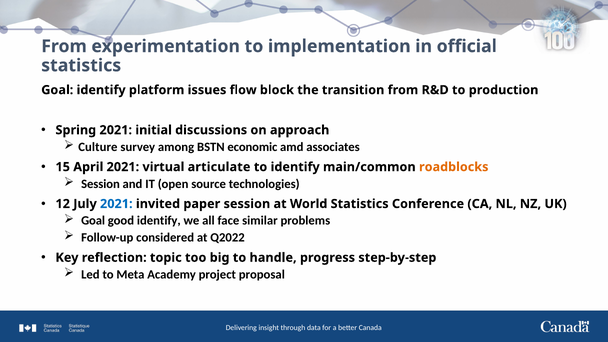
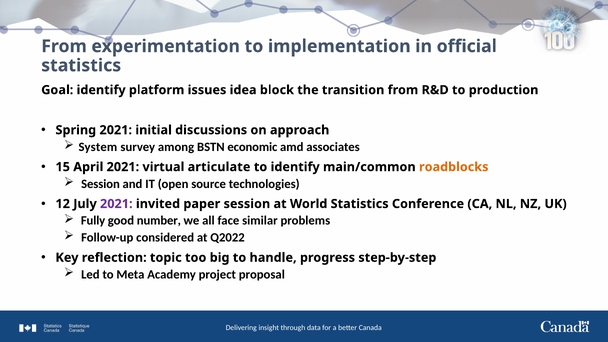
flow: flow -> idea
Culture: Culture -> System
2021 at (116, 204) colour: blue -> purple
Goal at (93, 221): Goal -> Fully
good identify: identify -> number
